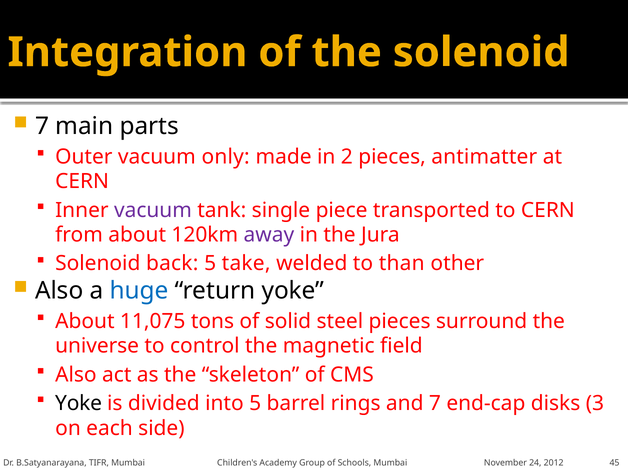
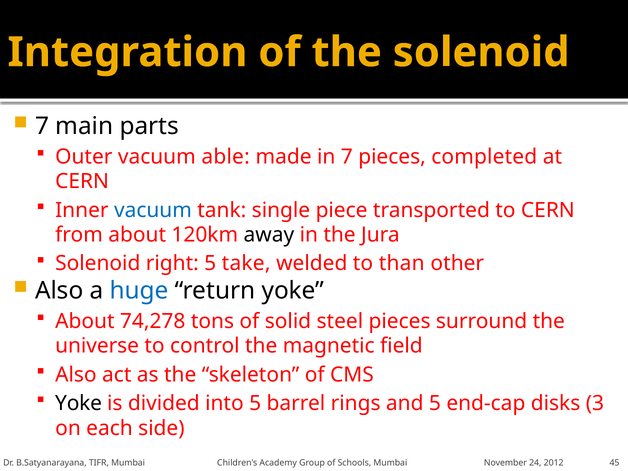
only: only -> able
in 2: 2 -> 7
antimatter: antimatter -> completed
vacuum at (153, 210) colour: purple -> blue
away colour: purple -> black
back: back -> right
11,075: 11,075 -> 74,278
and 7: 7 -> 5
